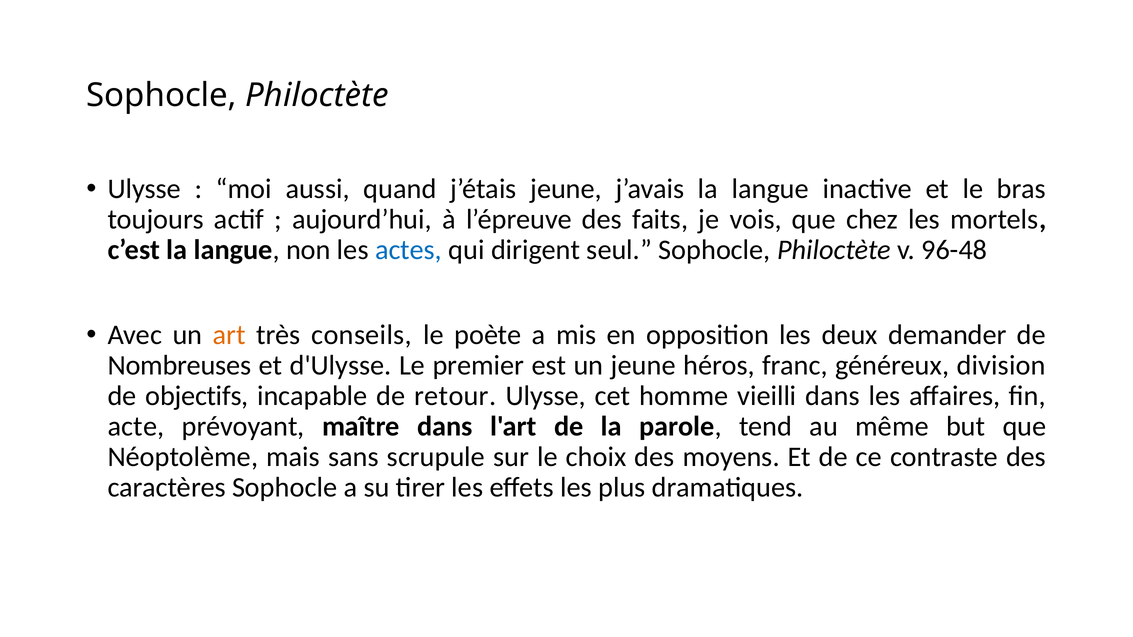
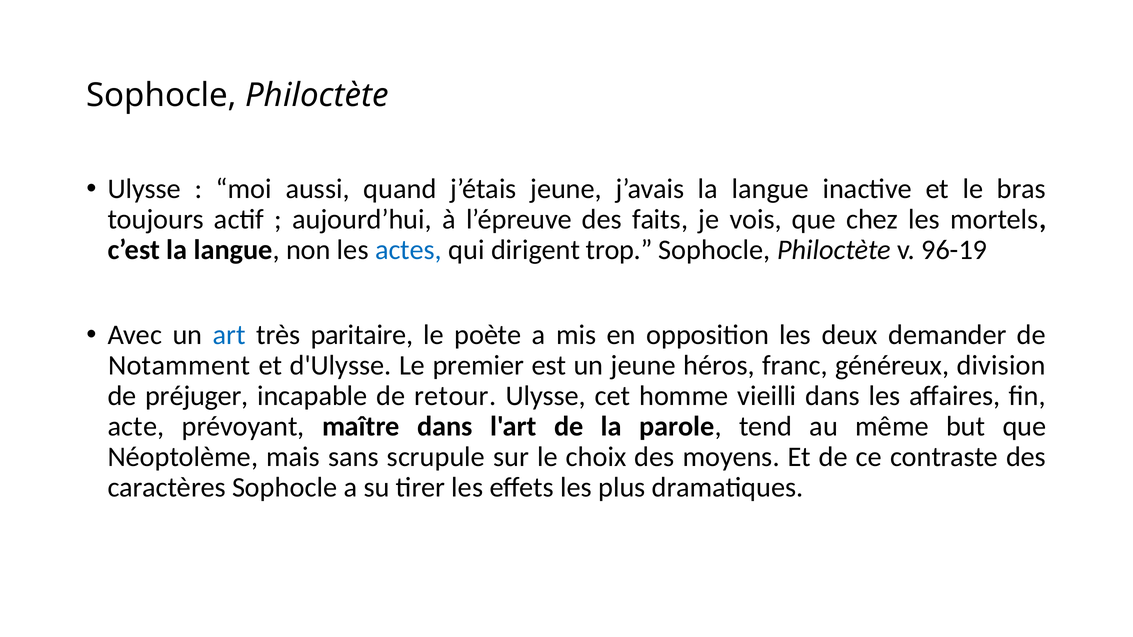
seul: seul -> trop
96-48: 96-48 -> 96-19
art colour: orange -> blue
conseils: conseils -> paritaire
Nombreuses: Nombreuses -> Notamment
objectifs: objectifs -> préjuger
